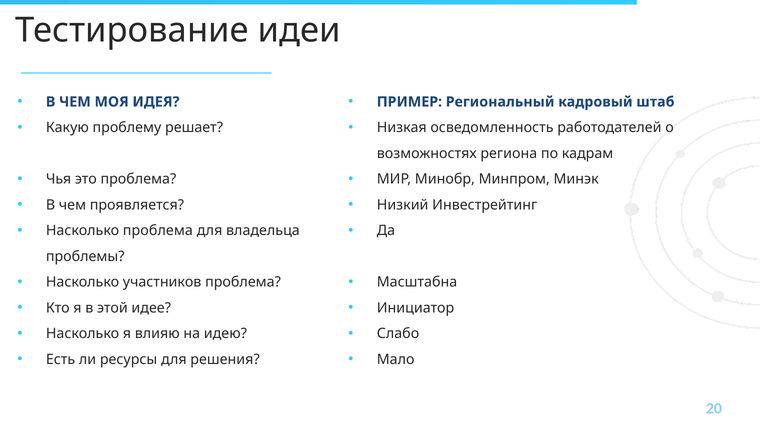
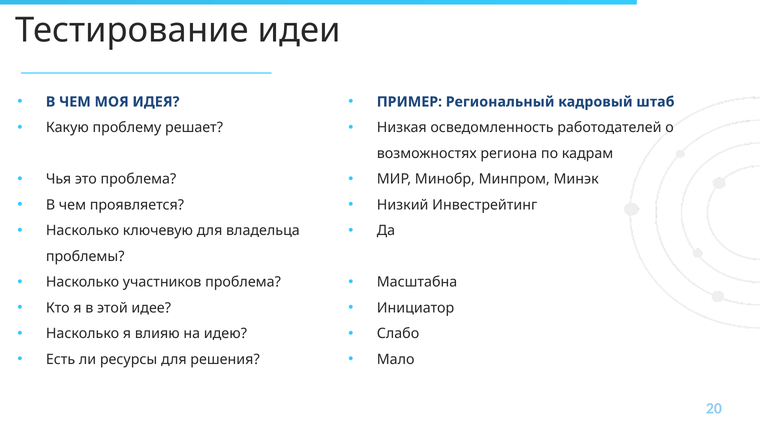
Насколько проблема: проблема -> ключевую
